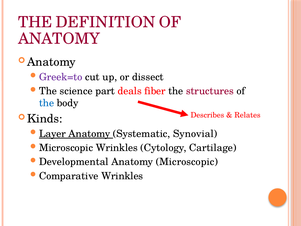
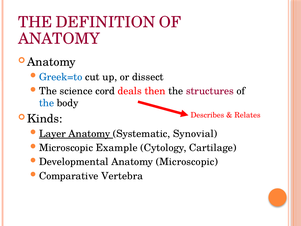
Greek=to colour: purple -> blue
part: part -> cord
fiber: fiber -> then
Microscopic Wrinkles: Wrinkles -> Example
Comparative Wrinkles: Wrinkles -> Vertebra
